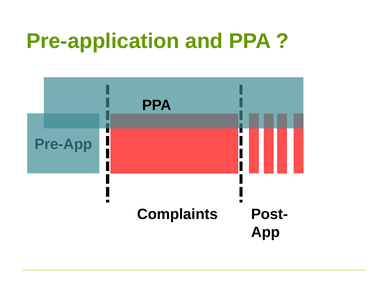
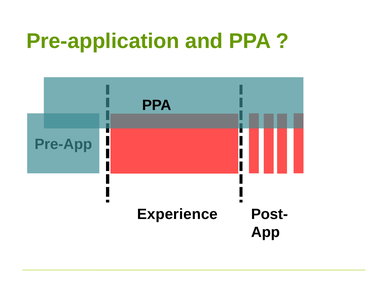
Complaints: Complaints -> Experience
